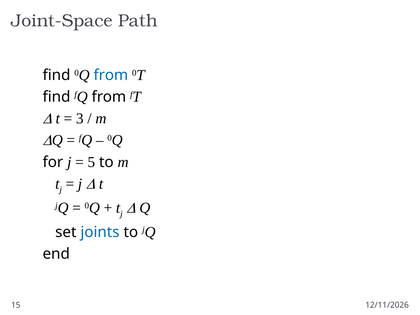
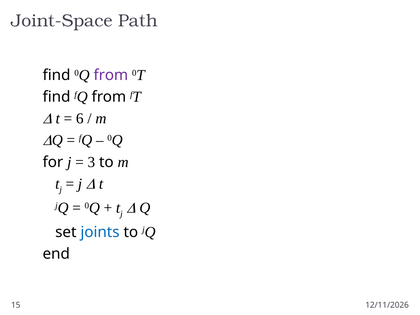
from at (111, 75) colour: blue -> purple
3: 3 -> 6
5: 5 -> 3
